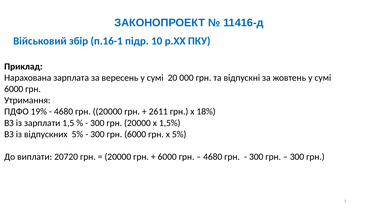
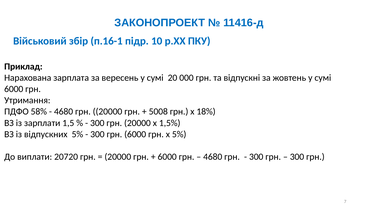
19%: 19% -> 58%
2611: 2611 -> 5008
